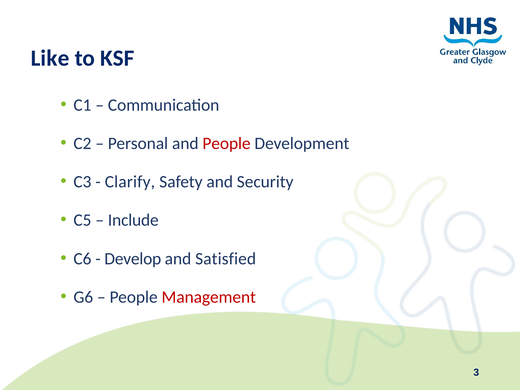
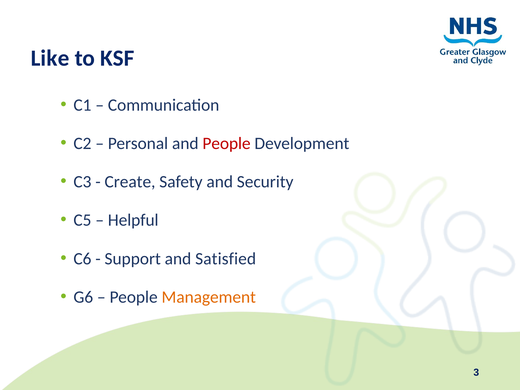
Clarify: Clarify -> Create
Include: Include -> Helpful
Develop: Develop -> Support
Management colour: red -> orange
